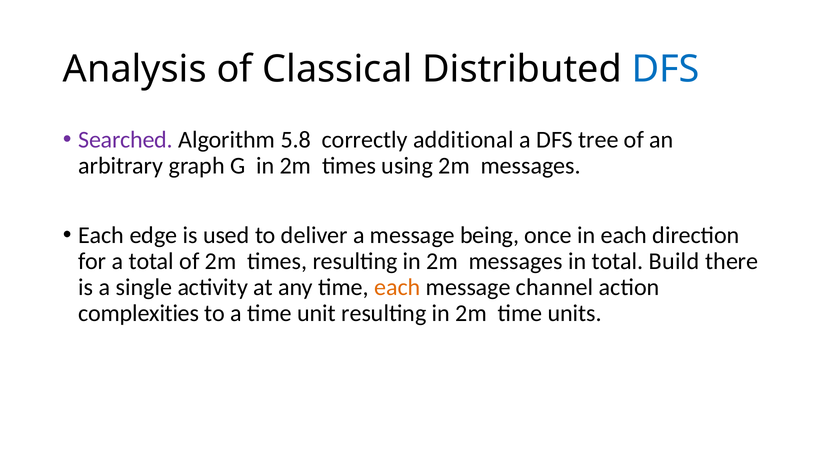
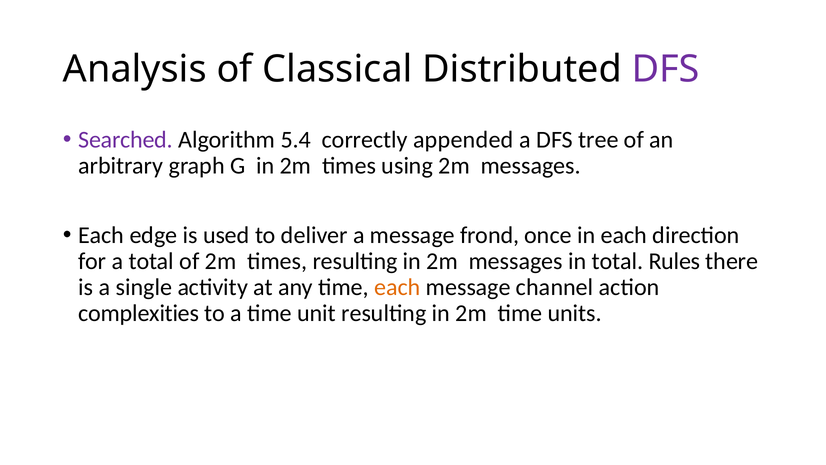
DFS at (666, 69) colour: blue -> purple
5.8: 5.8 -> 5.4
additional: additional -> appended
being: being -> frond
Build: Build -> Rules
